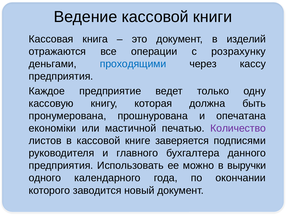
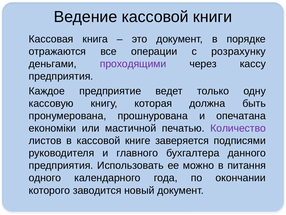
изделий: изделий -> порядке
проходящими colour: blue -> purple
выручки: выручки -> питання
